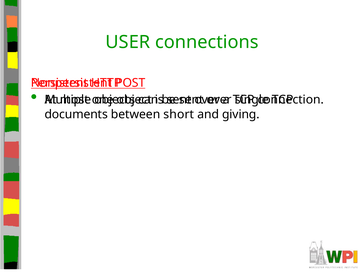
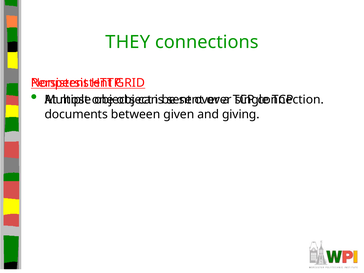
USER: USER -> THEY
POST: POST -> GRID
short: short -> given
